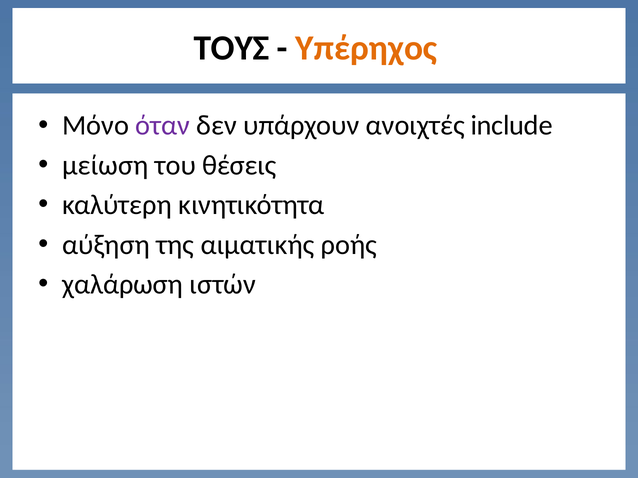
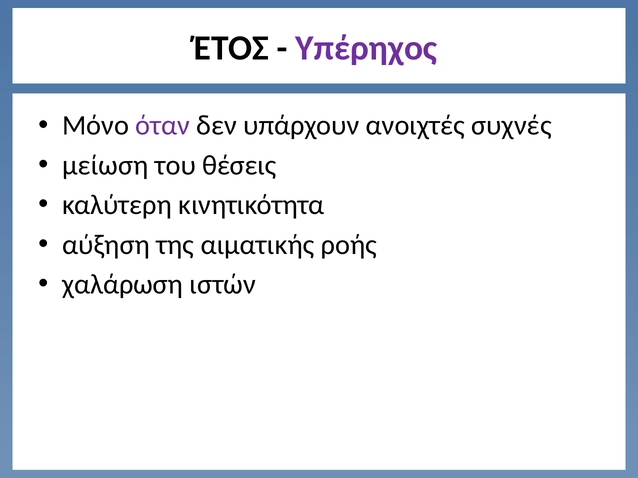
ΤΟΥΣ: ΤΟΥΣ -> ΈΤΟΣ
Υπέρηχος colour: orange -> purple
include: include -> συχνές
